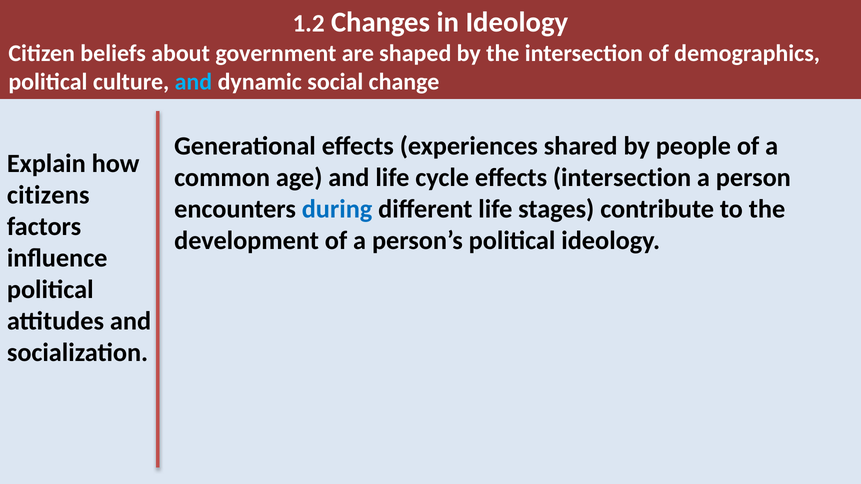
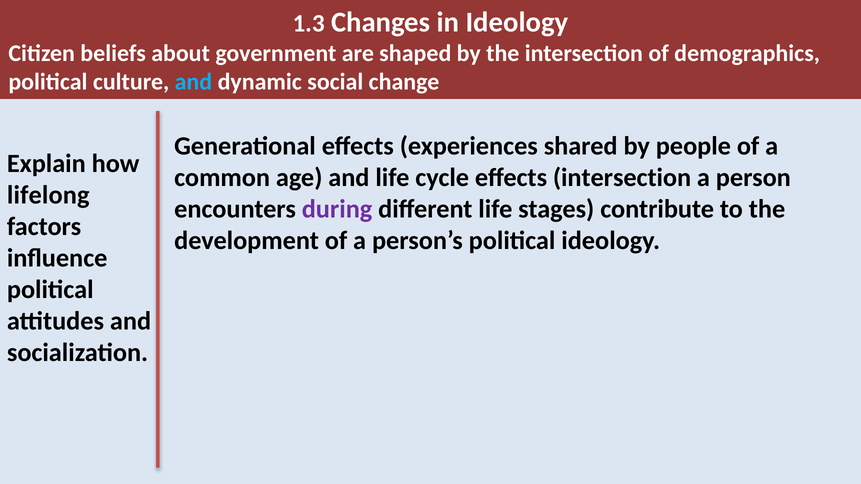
1.2: 1.2 -> 1.3
citizens: citizens -> lifelong
during colour: blue -> purple
